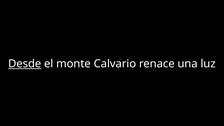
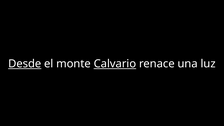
Calvario underline: none -> present
